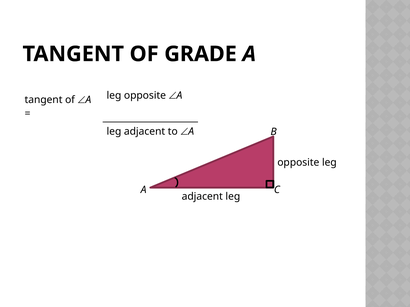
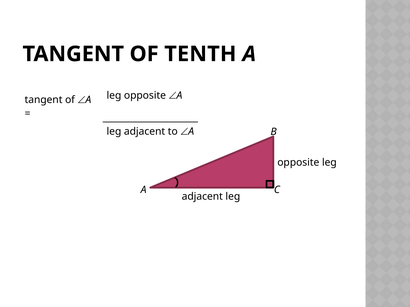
GRADE: GRADE -> TENTH
